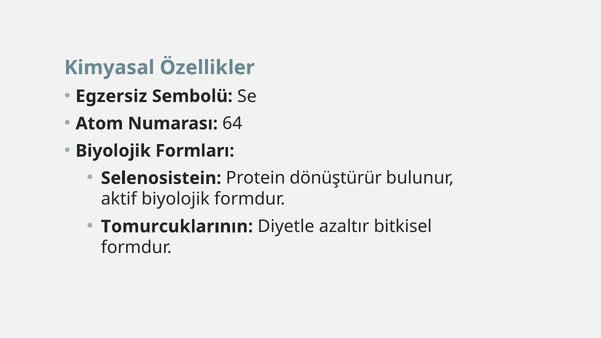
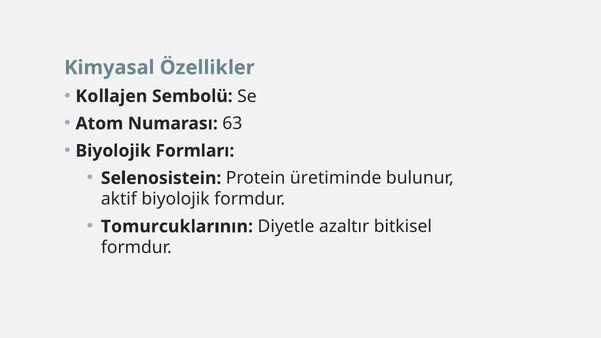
Egzersiz: Egzersiz -> Kollajen
64: 64 -> 63
dönüştürür: dönüştürür -> üretiminde
